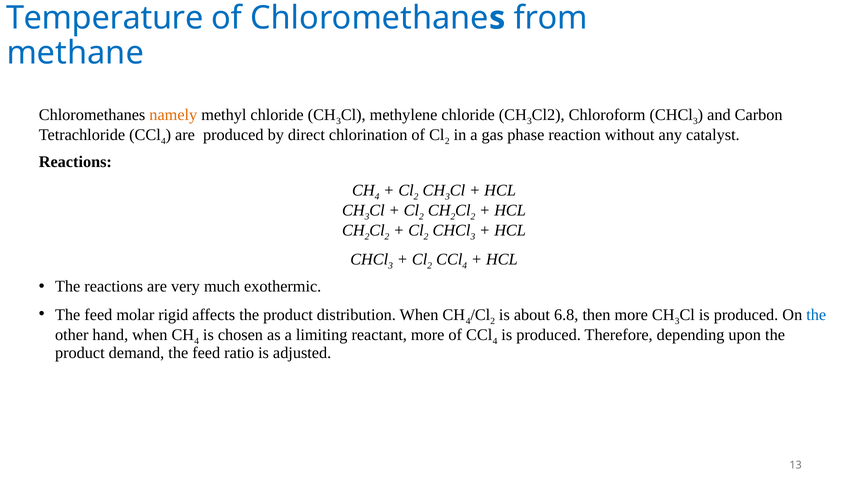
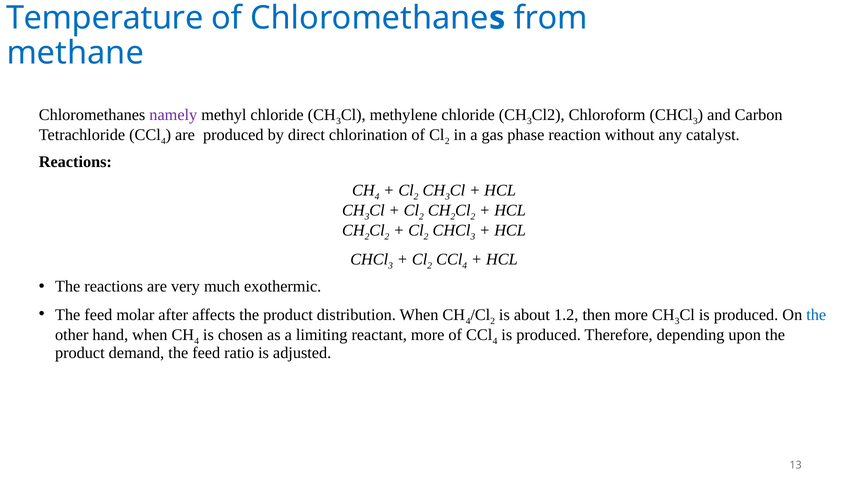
namely colour: orange -> purple
rigid: rigid -> after
6.8: 6.8 -> 1.2
